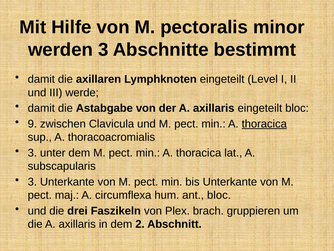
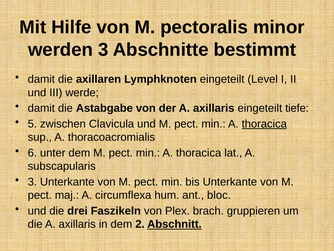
eingeteilt bloc: bloc -> tiefe
9: 9 -> 5
3 at (32, 153): 3 -> 6
Abschnitt underline: none -> present
